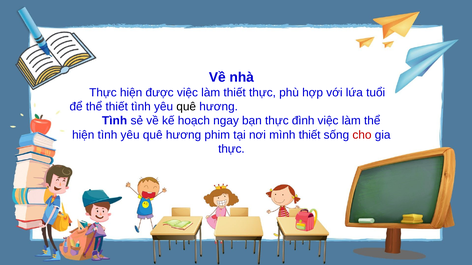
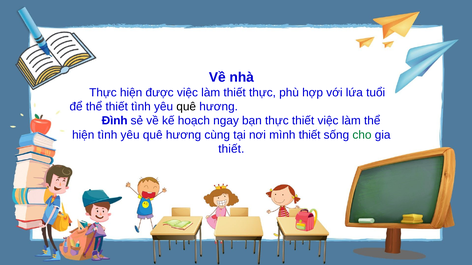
Tình at (115, 121): Tình -> Đình
thực đình: đình -> thiết
phim: phim -> cùng
cho colour: red -> green
thực at (231, 149): thực -> thiết
